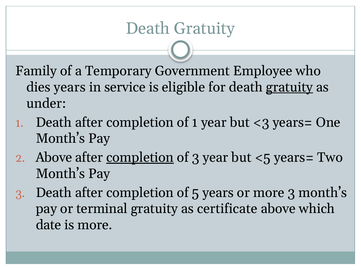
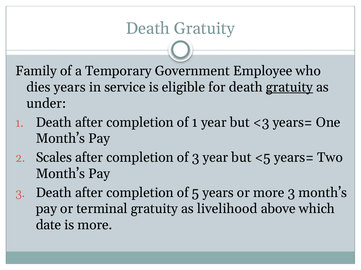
Above at (54, 158): Above -> Scales
completion at (140, 158) underline: present -> none
certificate: certificate -> livelihood
